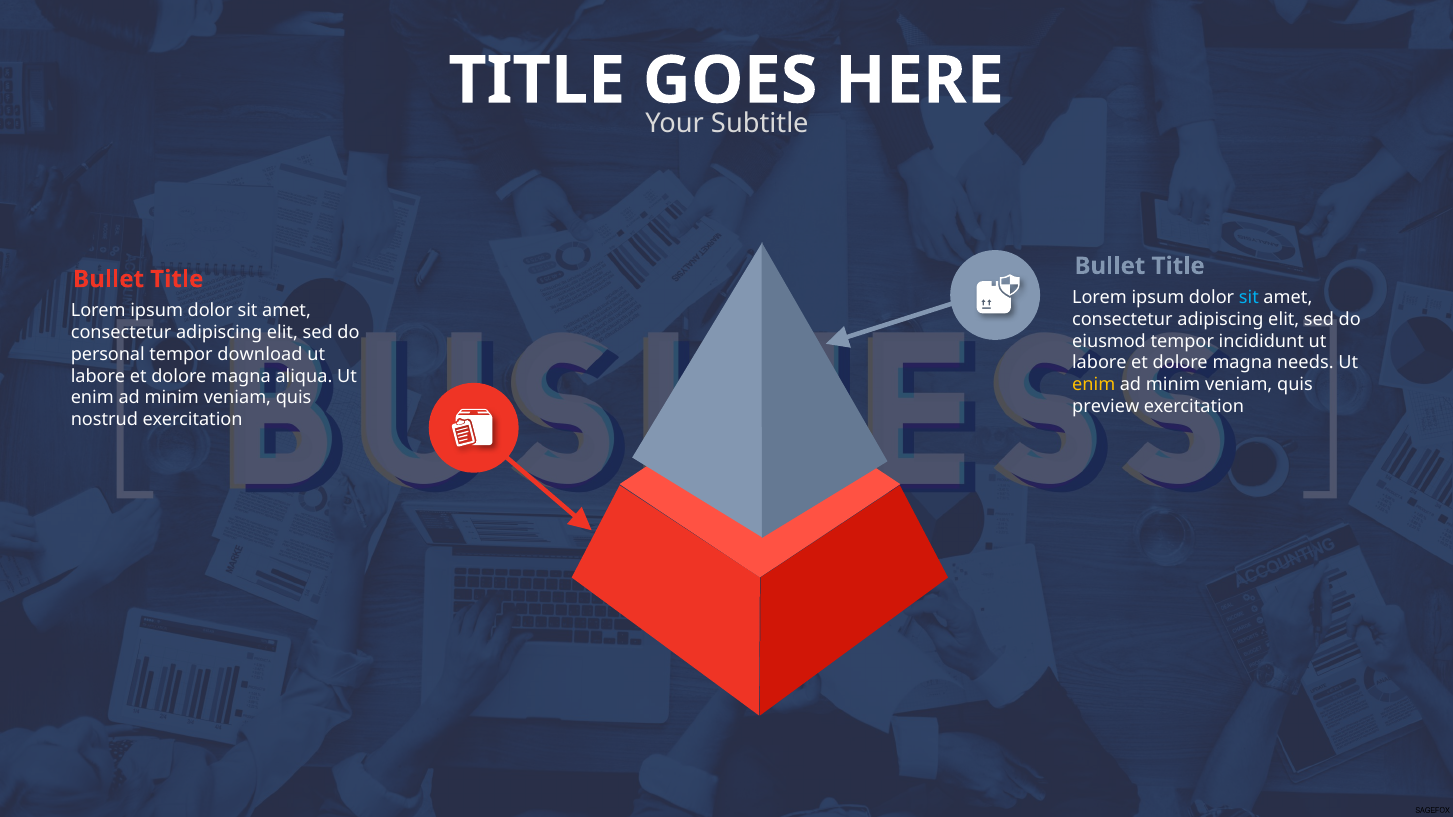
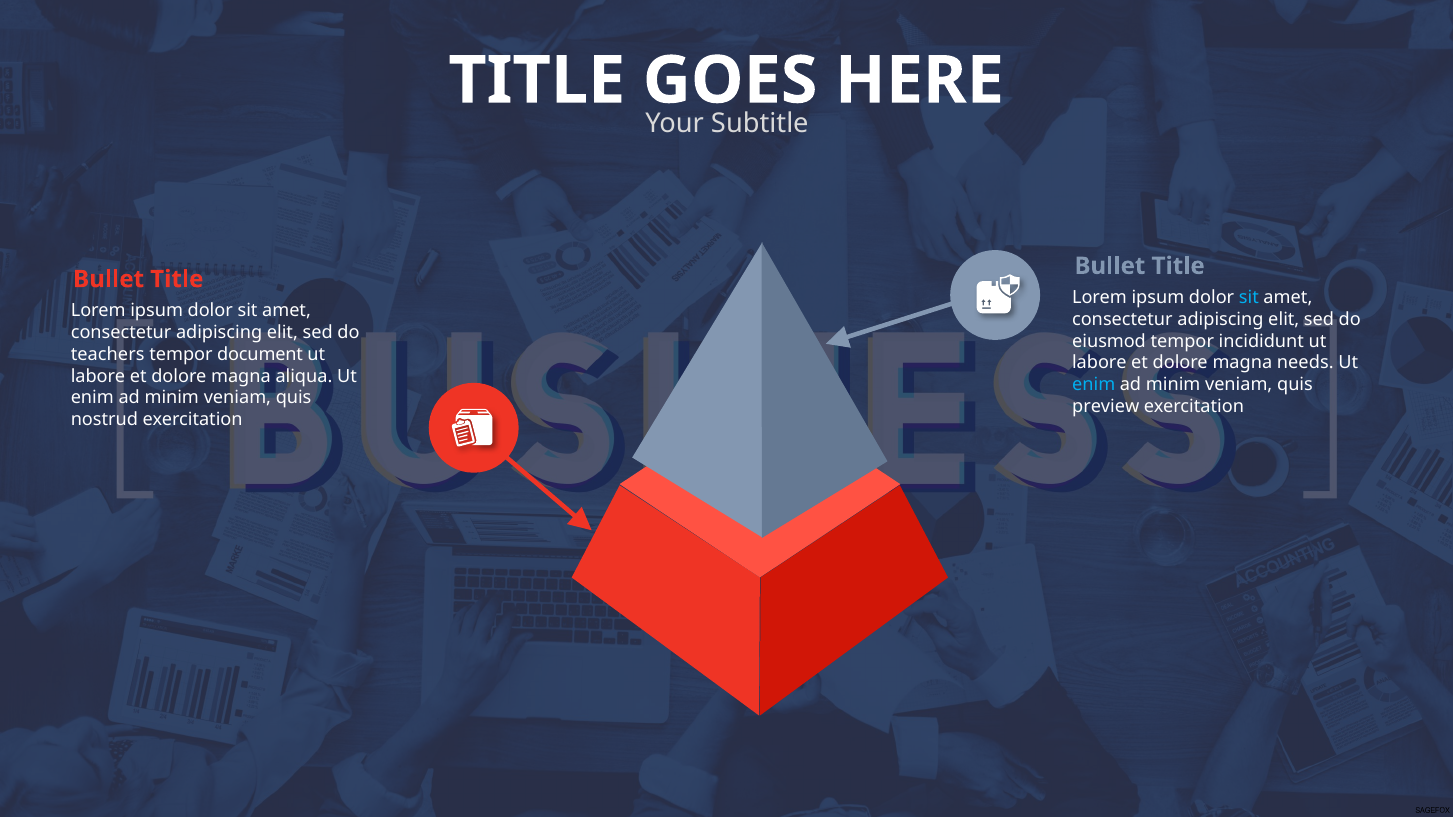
personal: personal -> teachers
download: download -> document
enim at (1094, 385) colour: yellow -> light blue
